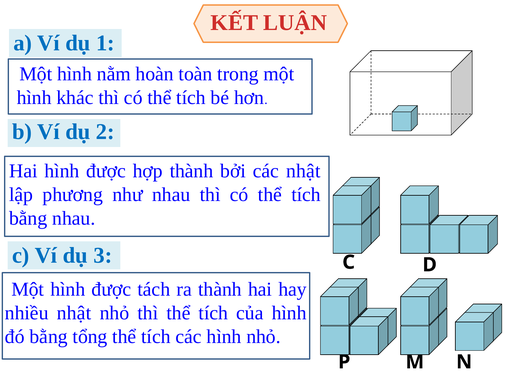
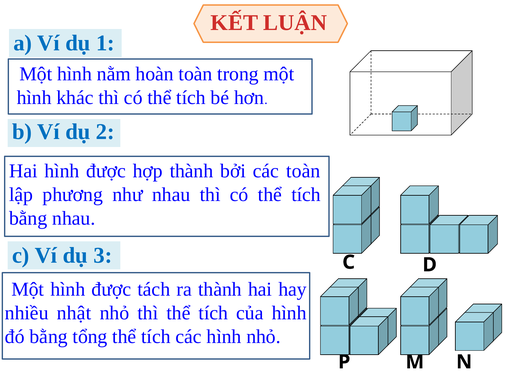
các nhật: nhật -> toàn
